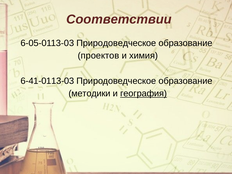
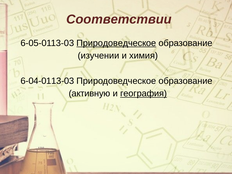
Природоведческое at (116, 43) underline: none -> present
проектов: проектов -> изучении
6-41-0113-03: 6-41-0113-03 -> 6-04-0113-03
методики: методики -> активную
